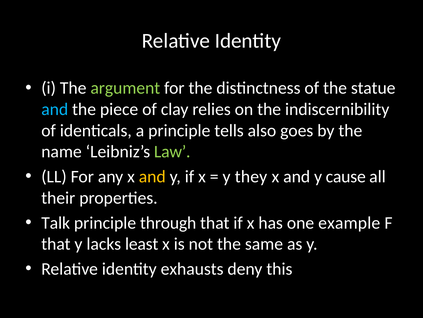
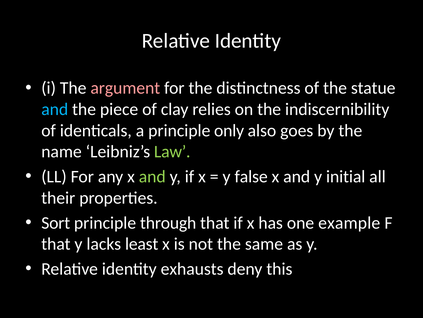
argument colour: light green -> pink
tells: tells -> only
and at (152, 176) colour: yellow -> light green
they: they -> false
cause: cause -> initial
Talk: Talk -> Sort
